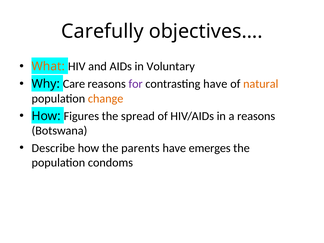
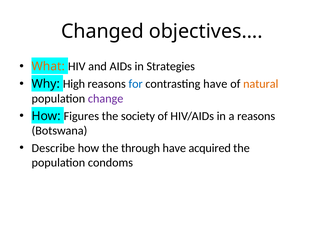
Carefully: Carefully -> Changed
Voluntary: Voluntary -> Strategies
Care: Care -> High
for colour: purple -> blue
change colour: orange -> purple
spread: spread -> society
parents: parents -> through
emerges: emerges -> acquired
